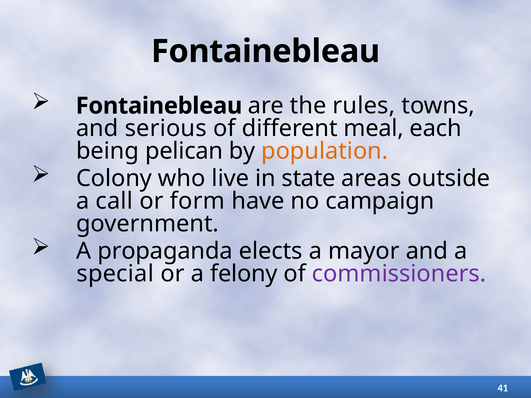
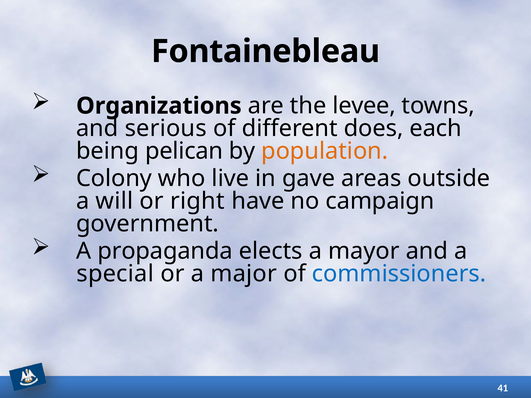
Fontainebleau at (159, 106): Fontainebleau -> Organizations
rules: rules -> levee
meal: meal -> does
state: state -> gave
call: call -> will
form: form -> right
felony: felony -> major
commissioners colour: purple -> blue
